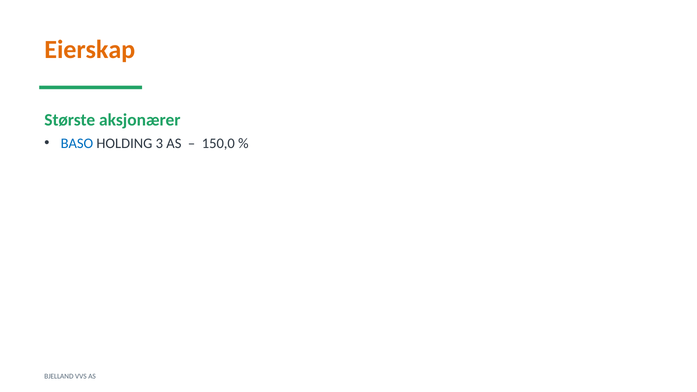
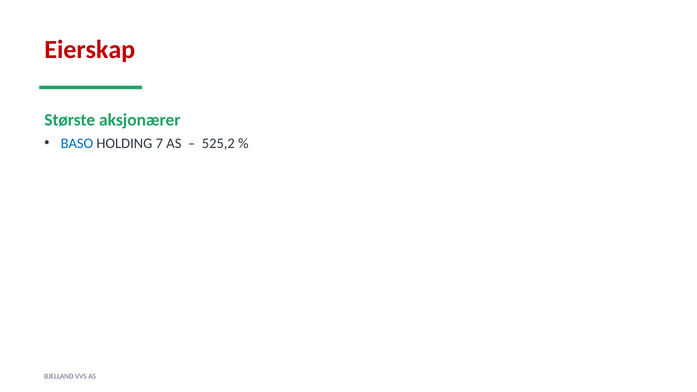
Eierskap colour: orange -> red
3: 3 -> 7
150,0: 150,0 -> 525,2
